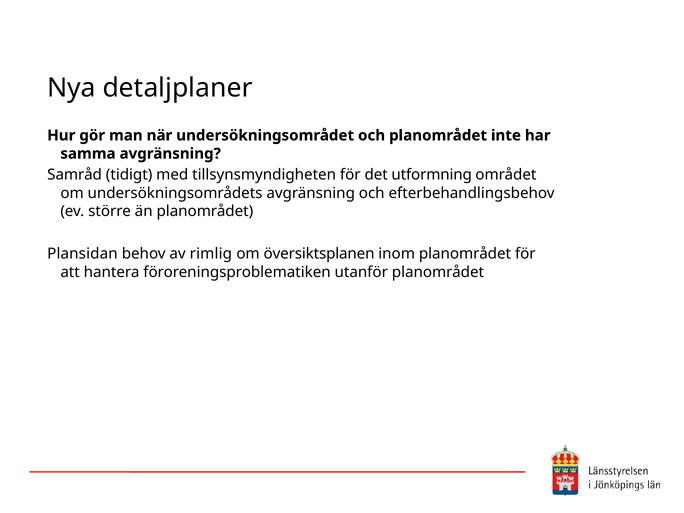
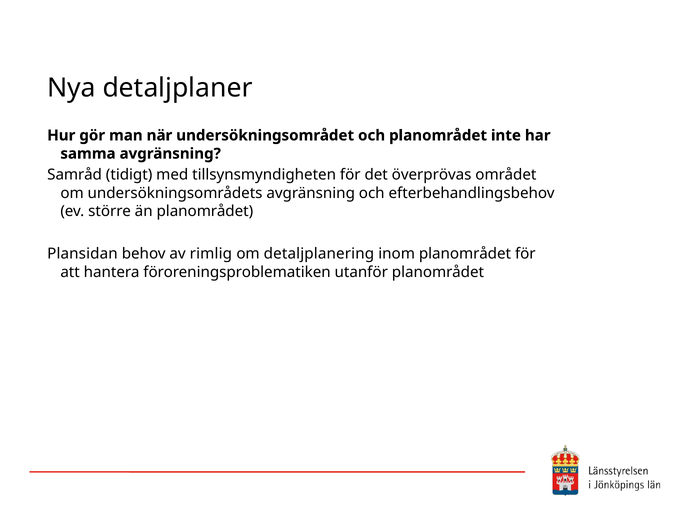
utformning: utformning -> överprövas
översiktsplanen: översiktsplanen -> detaljplanering
